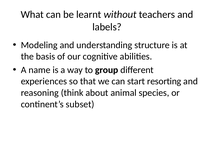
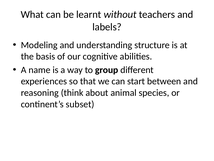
resorting: resorting -> between
